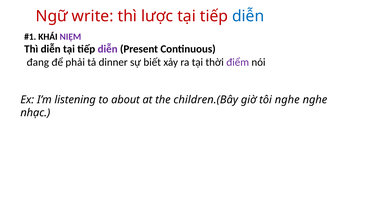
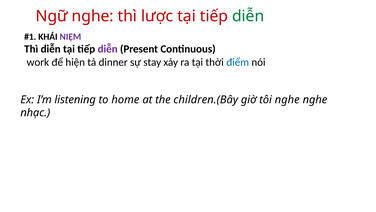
Ngữ write: write -> nghe
diễn at (248, 16) colour: blue -> green
đang: đang -> work
phải: phải -> hiện
biết: biết -> stay
điểm colour: purple -> blue
about: about -> home
